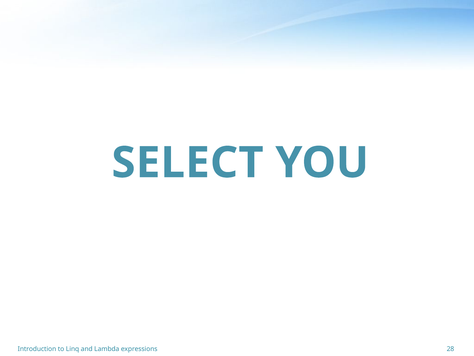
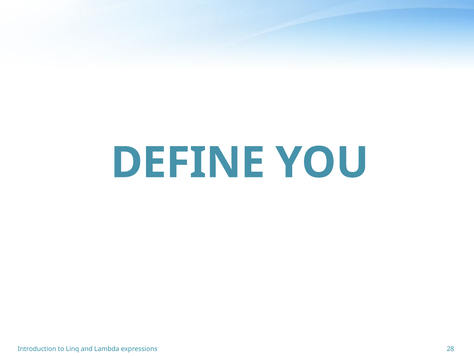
SELECT: SELECT -> DEFINE
